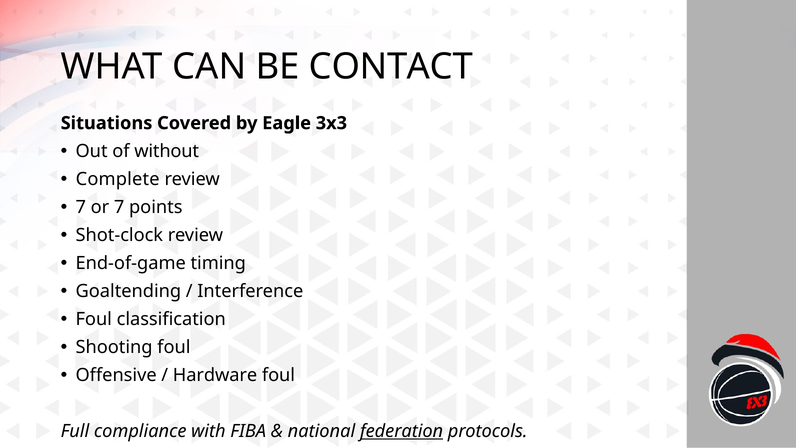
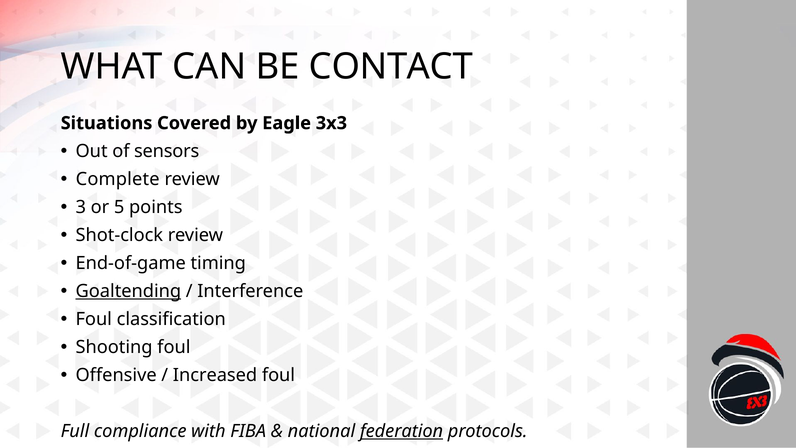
without: without -> sensors
7 at (81, 207): 7 -> 3
or 7: 7 -> 5
Goaltending underline: none -> present
Hardware: Hardware -> Increased
